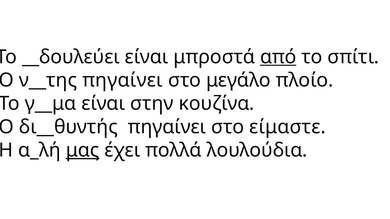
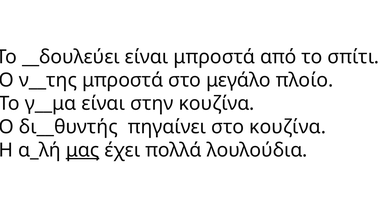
από underline: present -> none
ν__της πηγαίνει: πηγαίνει -> μπροστά
στο είμαστε: είμαστε -> κουζίνα
